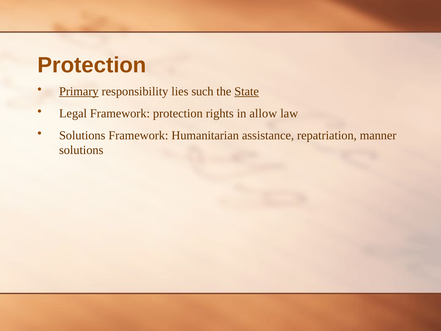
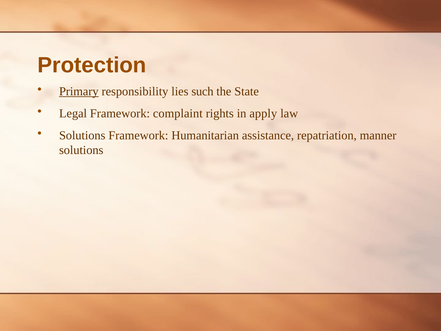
State underline: present -> none
Framework protection: protection -> complaint
allow: allow -> apply
